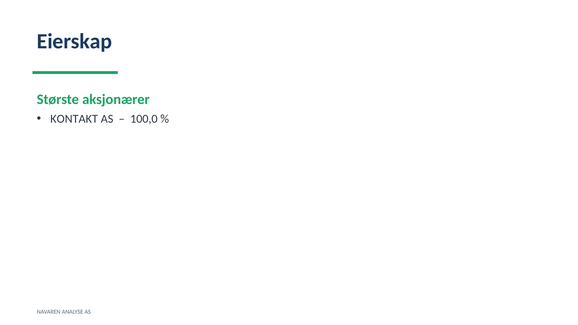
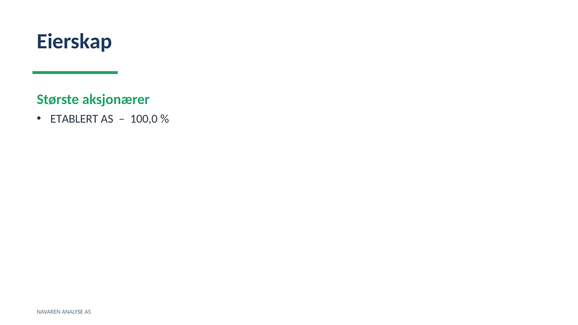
KONTAKT: KONTAKT -> ETABLERT
